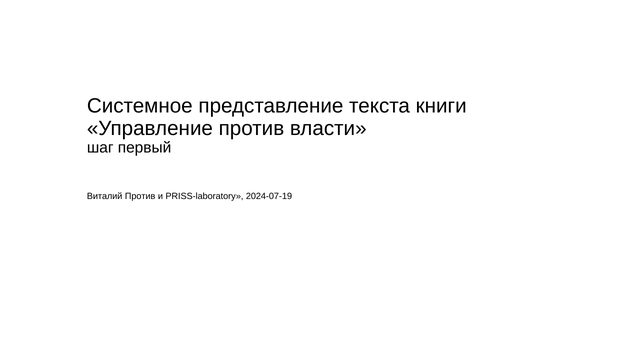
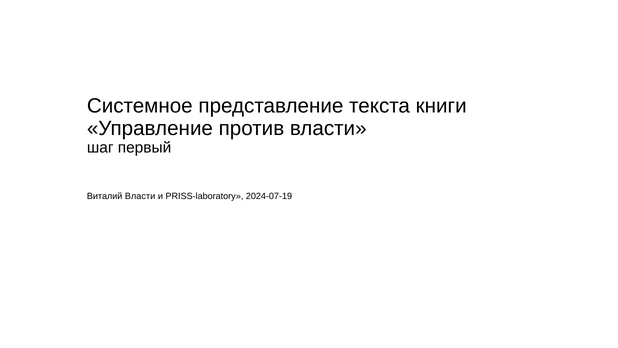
Виталий Против: Против -> Власти
